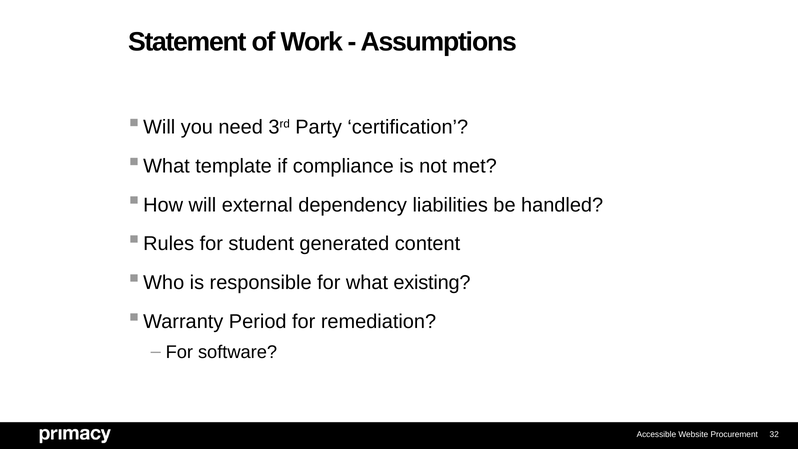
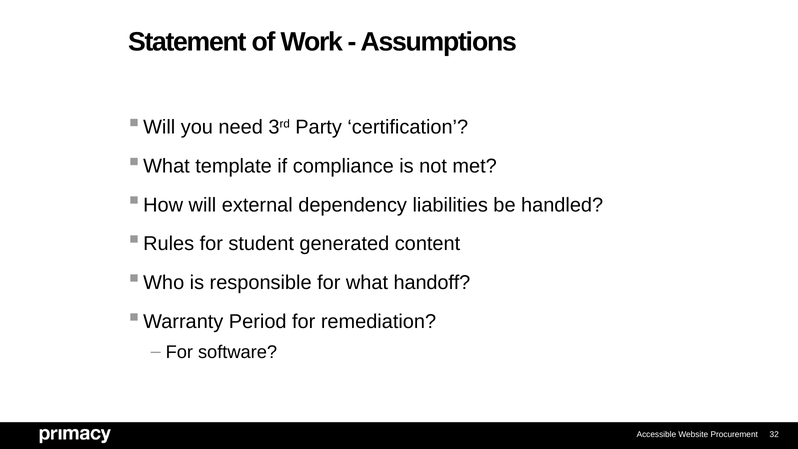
existing: existing -> handoff
